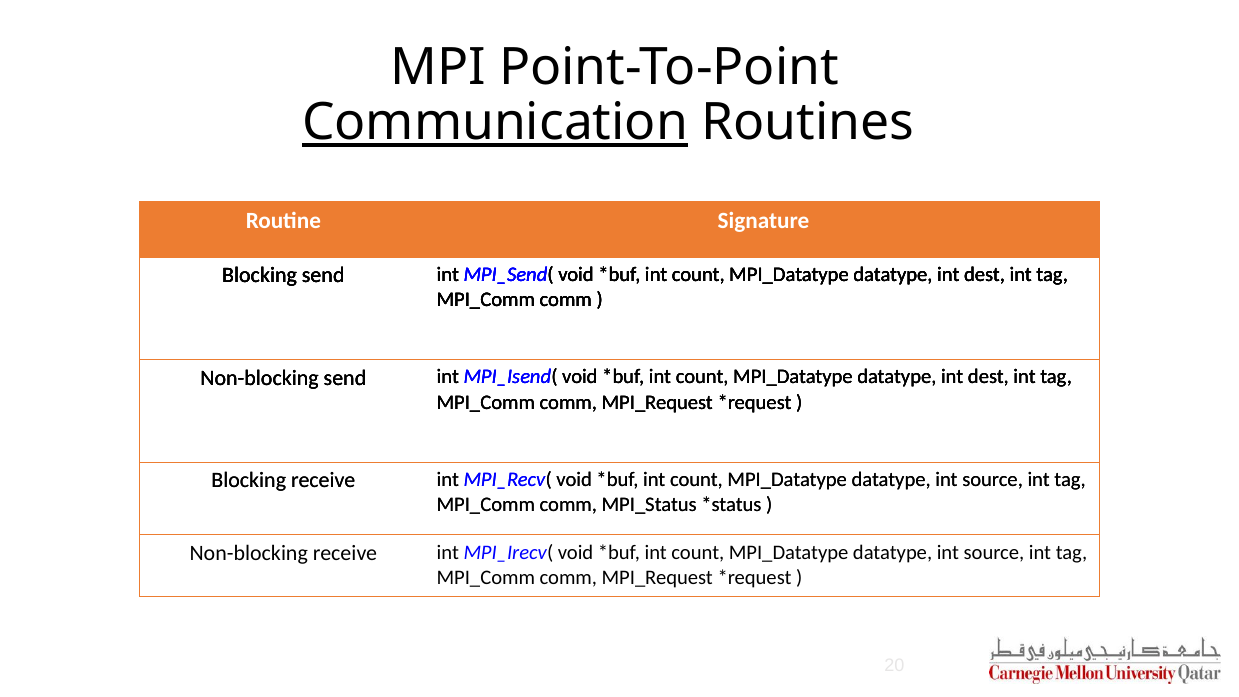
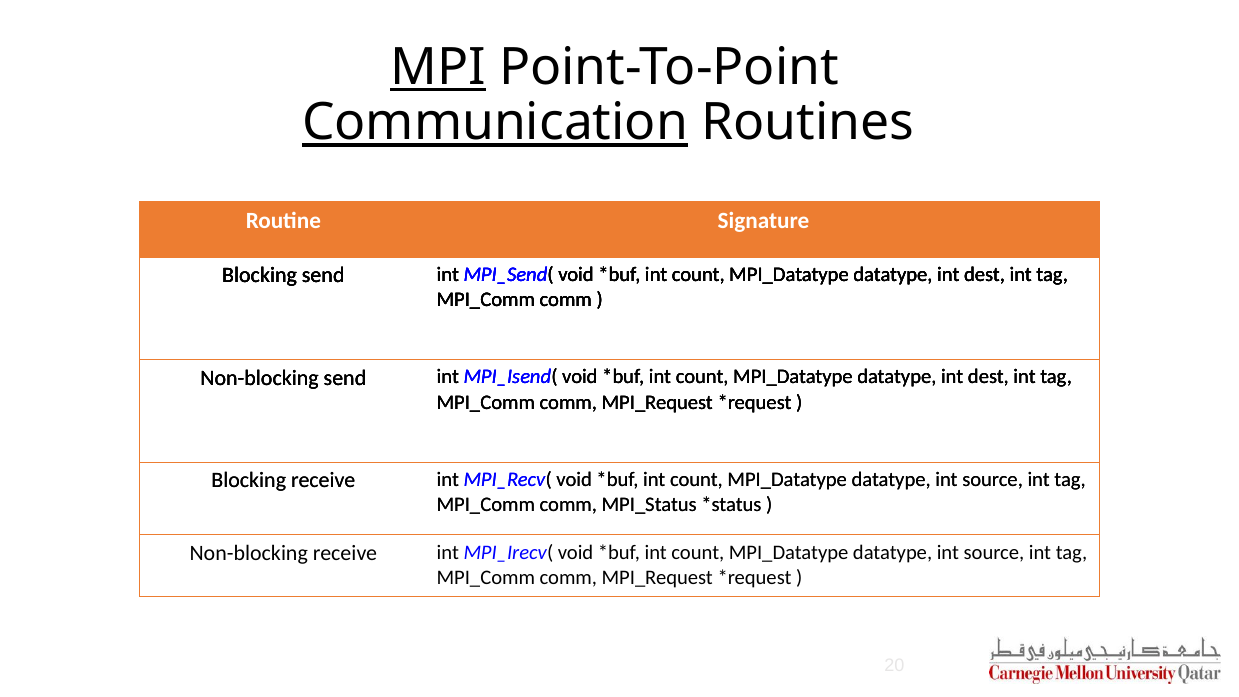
MPI underline: none -> present
